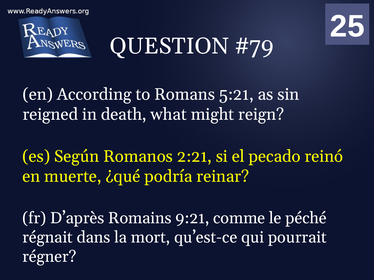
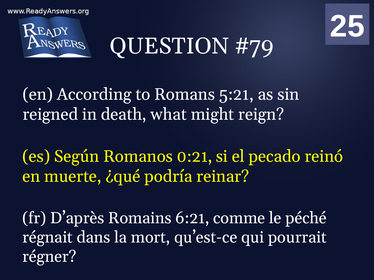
2:21: 2:21 -> 0:21
9:21: 9:21 -> 6:21
